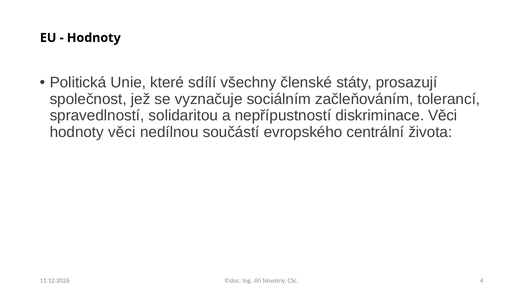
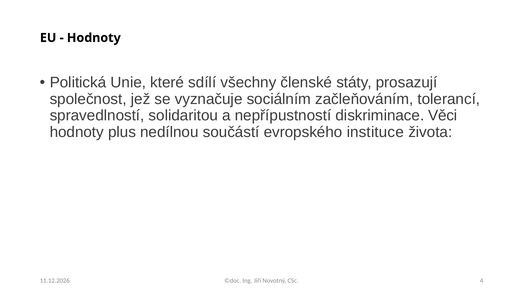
hodnoty věci: věci -> plus
centrální: centrální -> instituce
